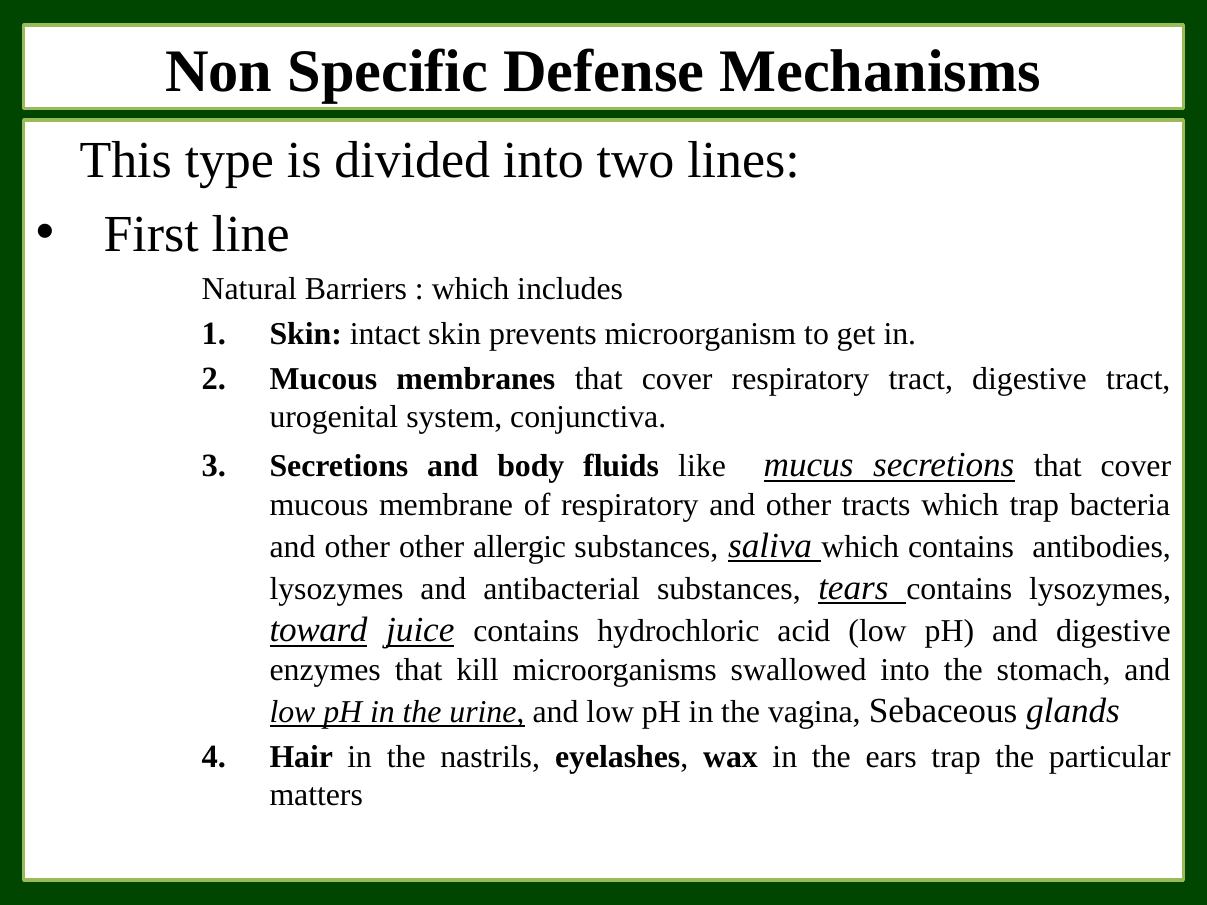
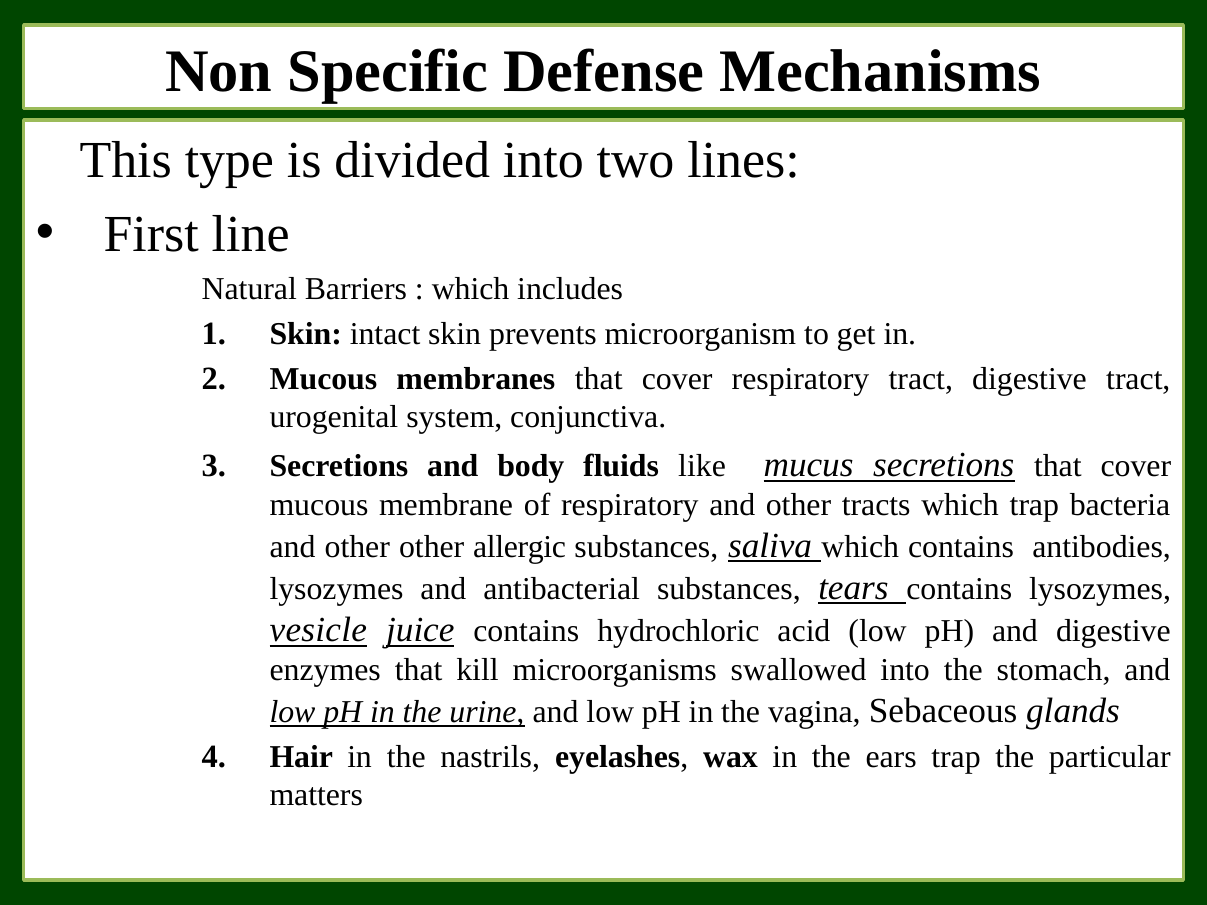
toward: toward -> vesicle
